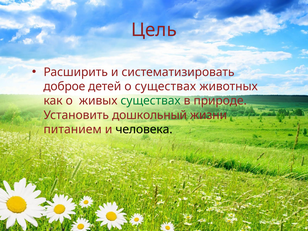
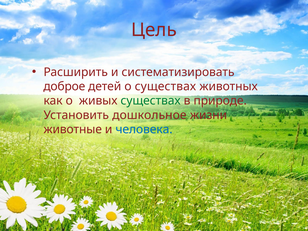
дошкольный: дошкольный -> дошкольное
питанием: питанием -> животные
человека colour: black -> blue
